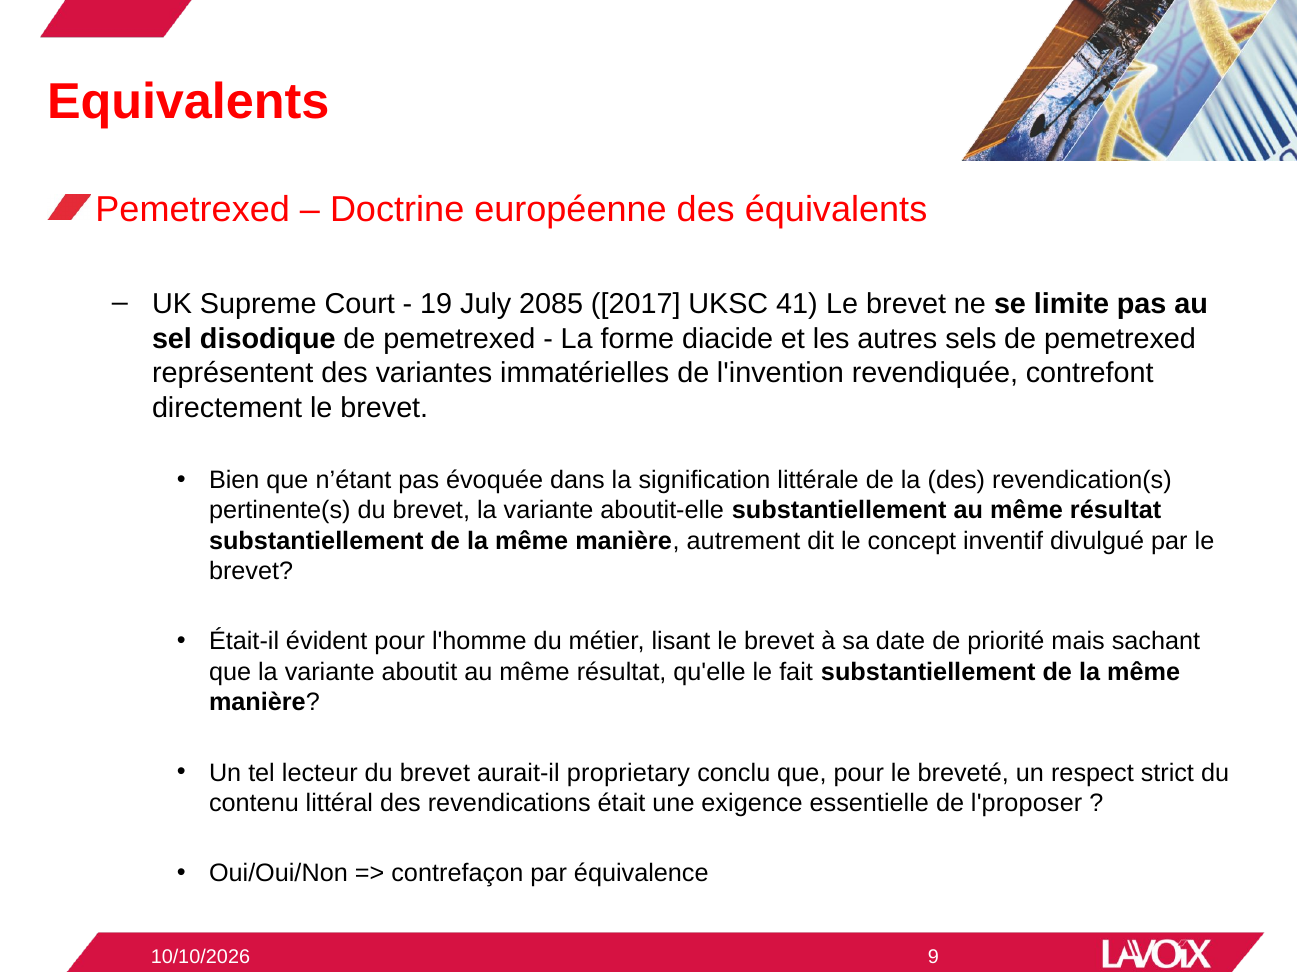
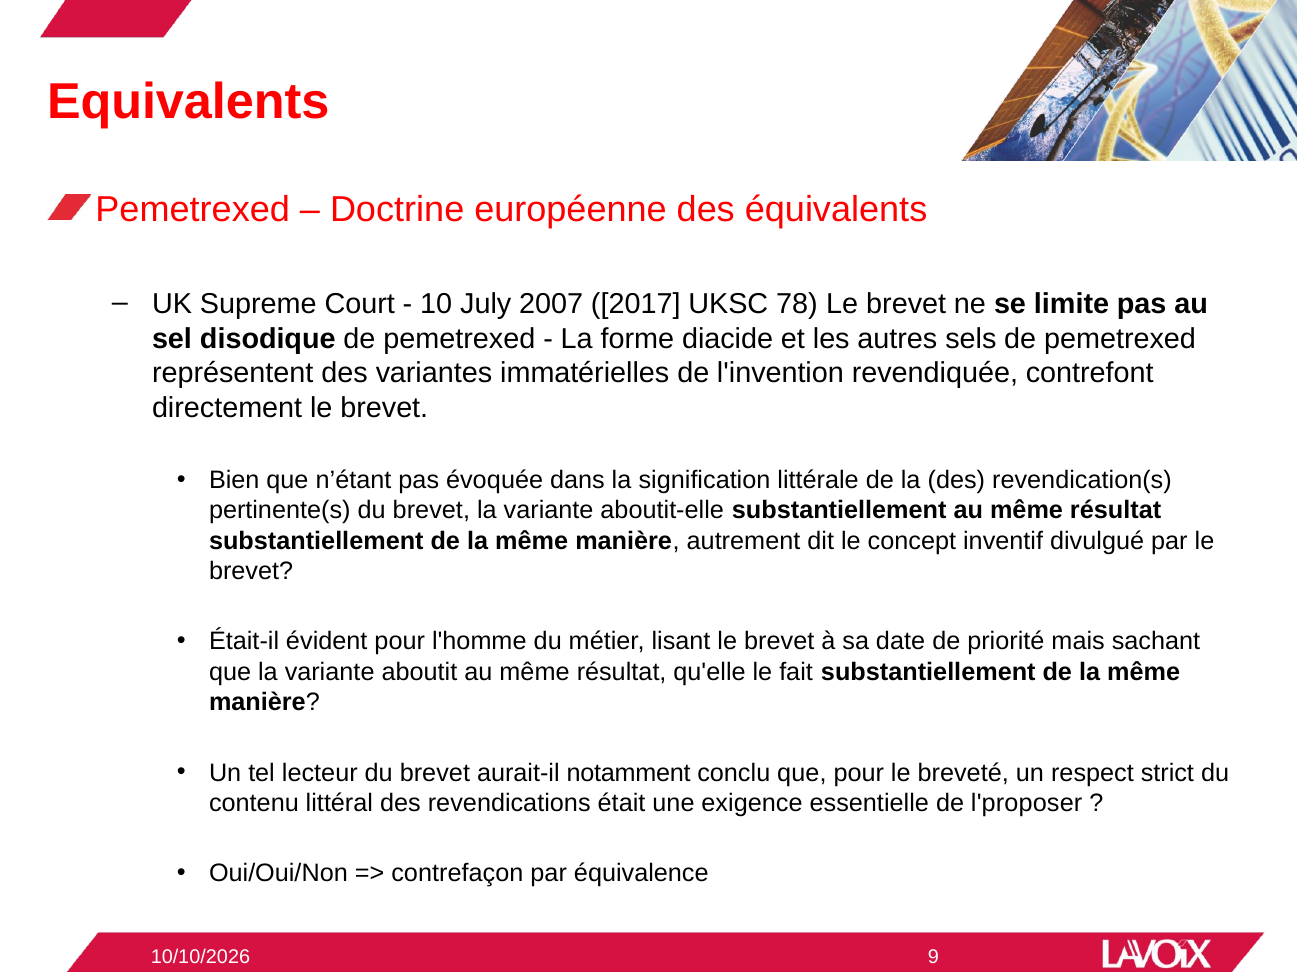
19: 19 -> 10
2085: 2085 -> 2007
41: 41 -> 78
proprietary: proprietary -> notamment
